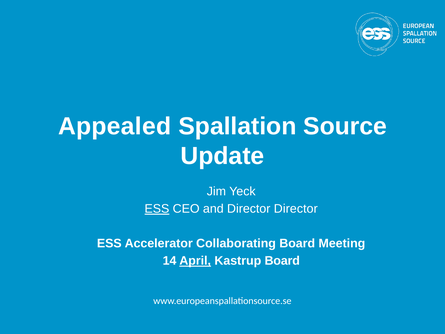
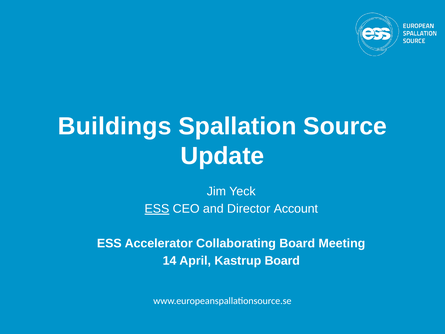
Appealed: Appealed -> Buildings
Director Director: Director -> Account
April underline: present -> none
